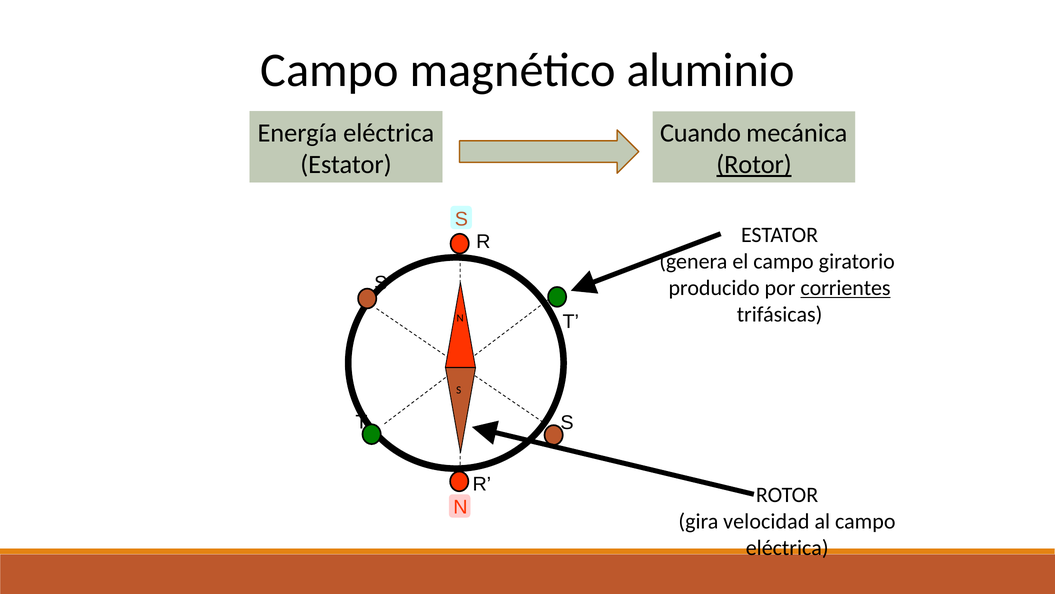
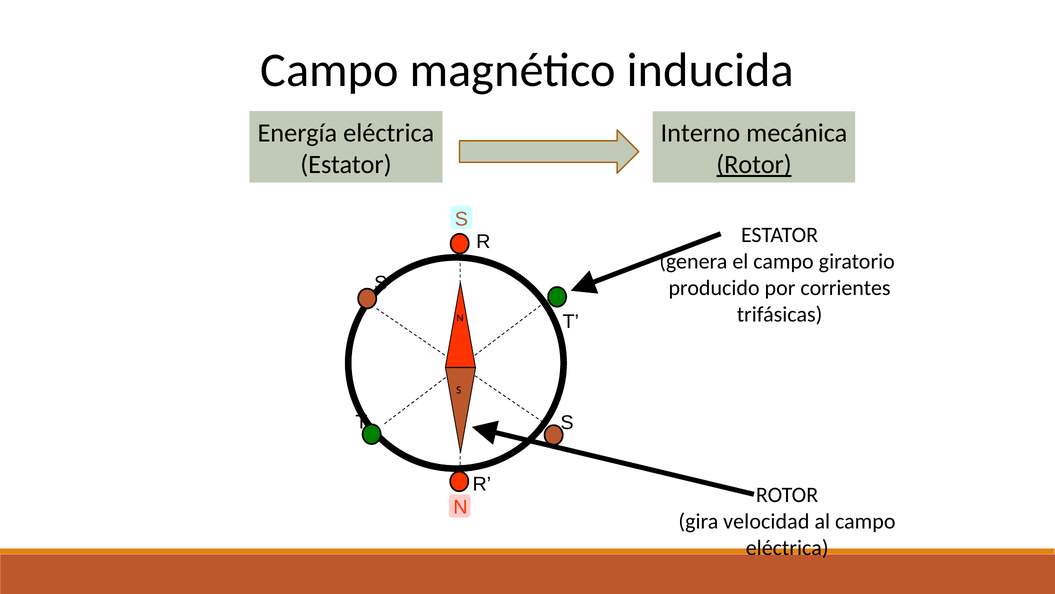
aluminio: aluminio -> inducida
Cuando: Cuando -> Interno
corrientes underline: present -> none
